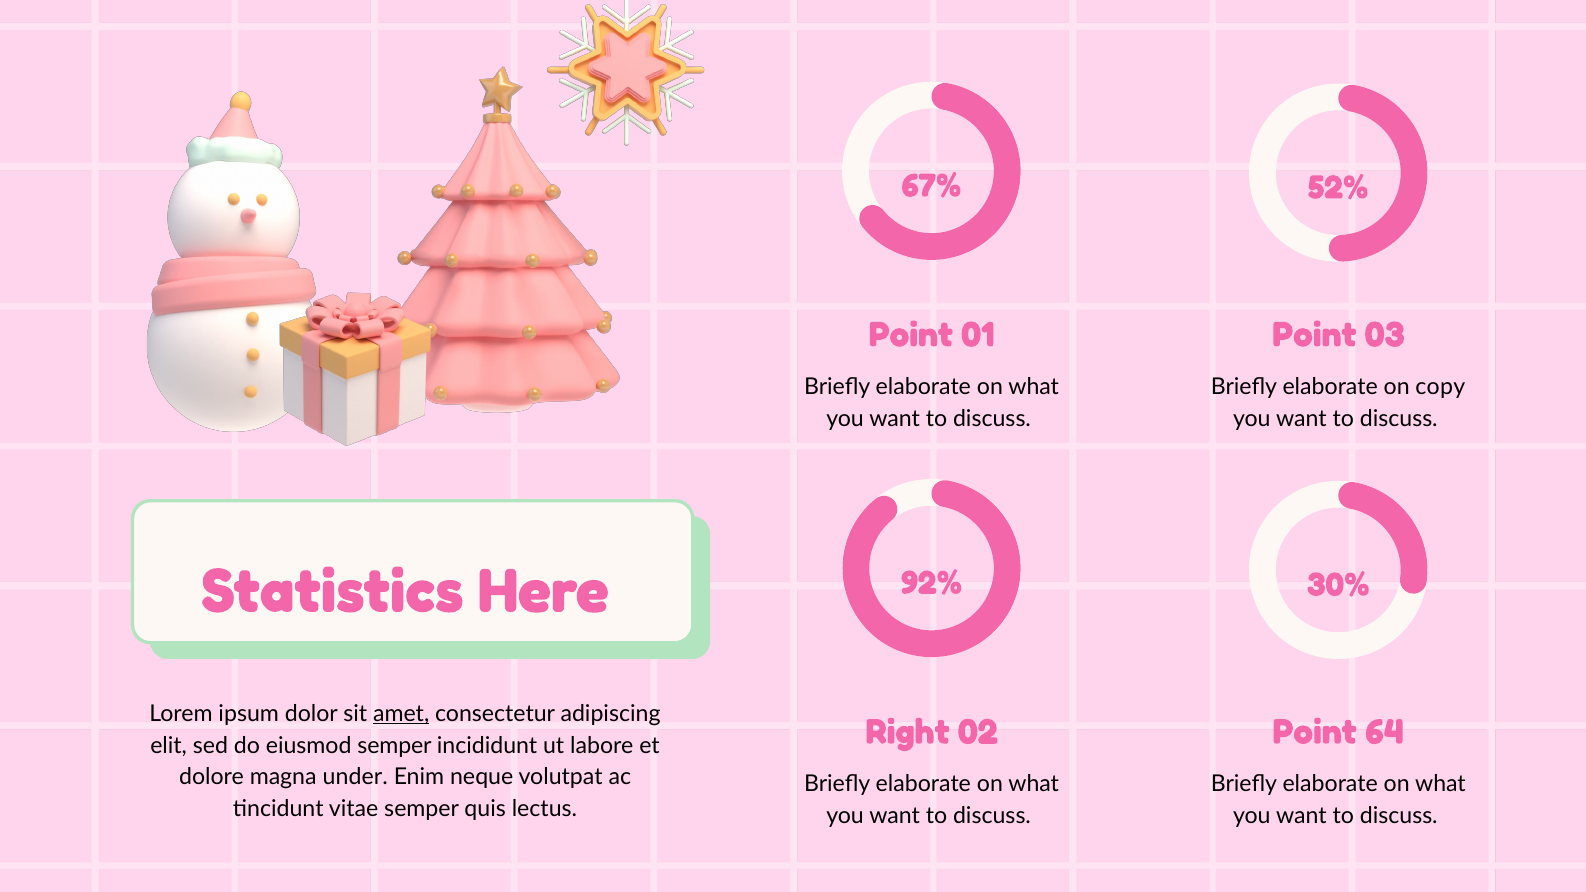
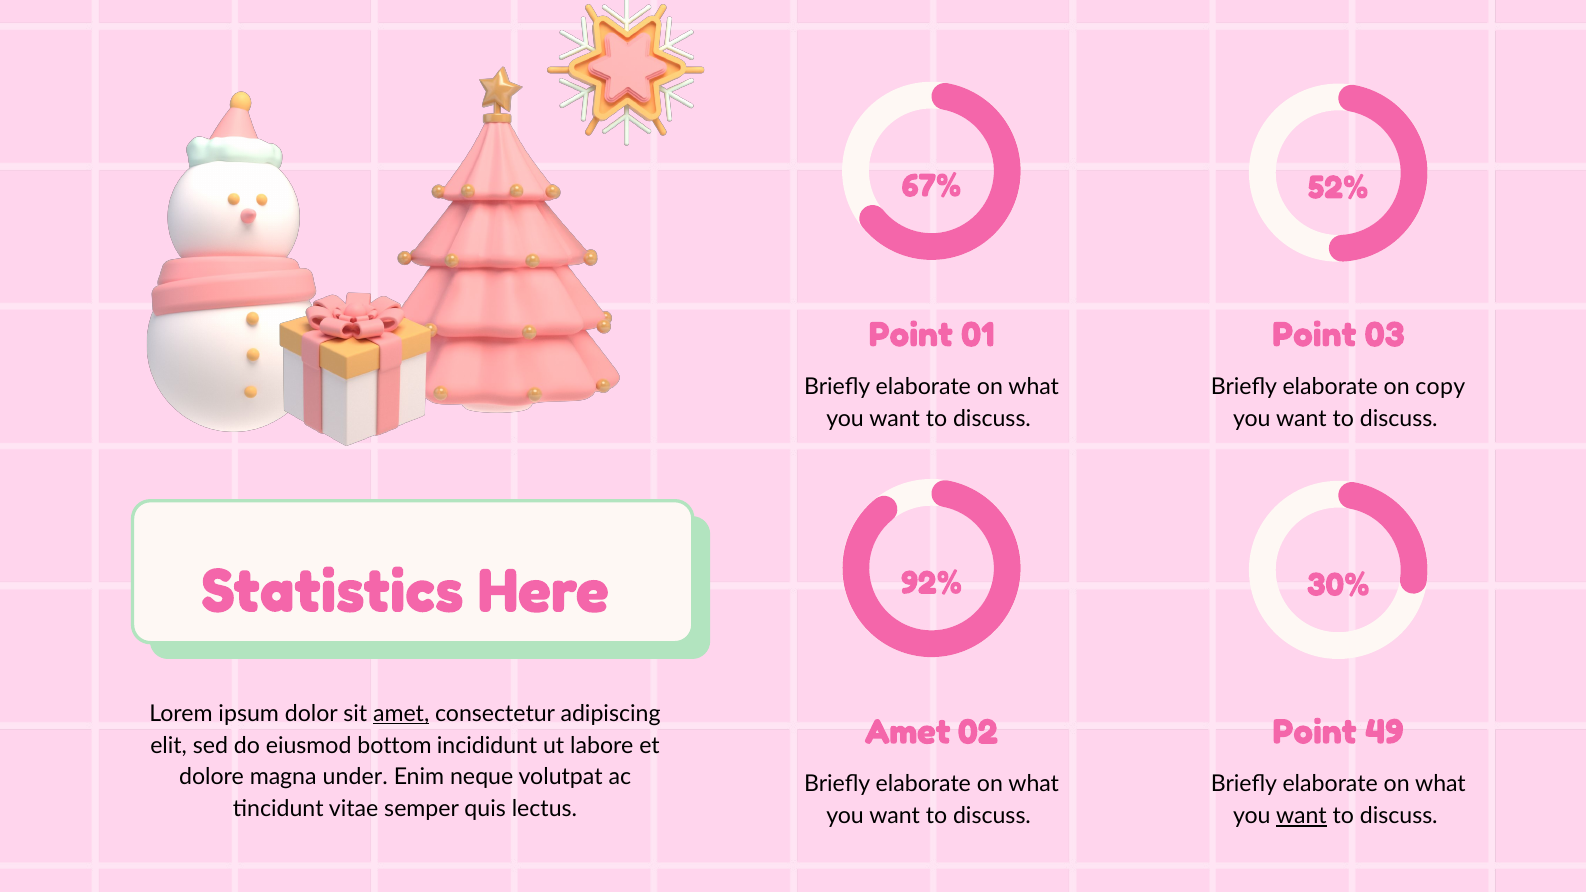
Right at (908, 732): Right -> Amet
64: 64 -> 49
eiusmod semper: semper -> bottom
want at (1301, 816) underline: none -> present
